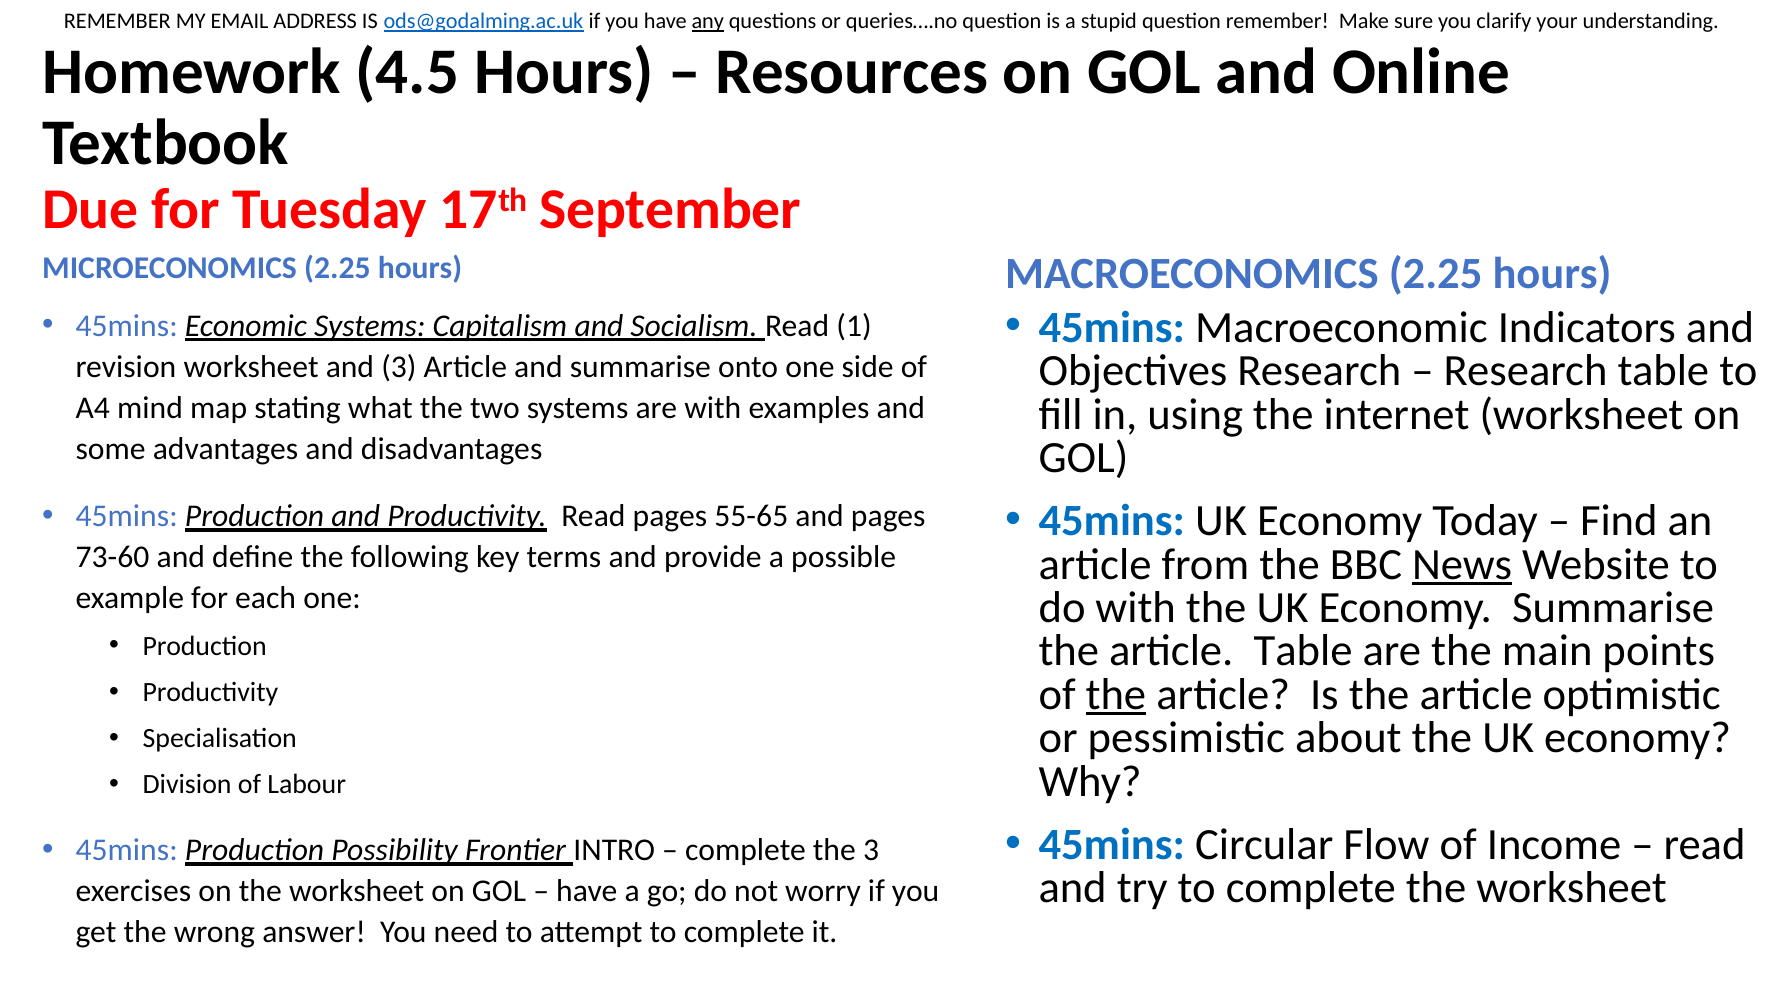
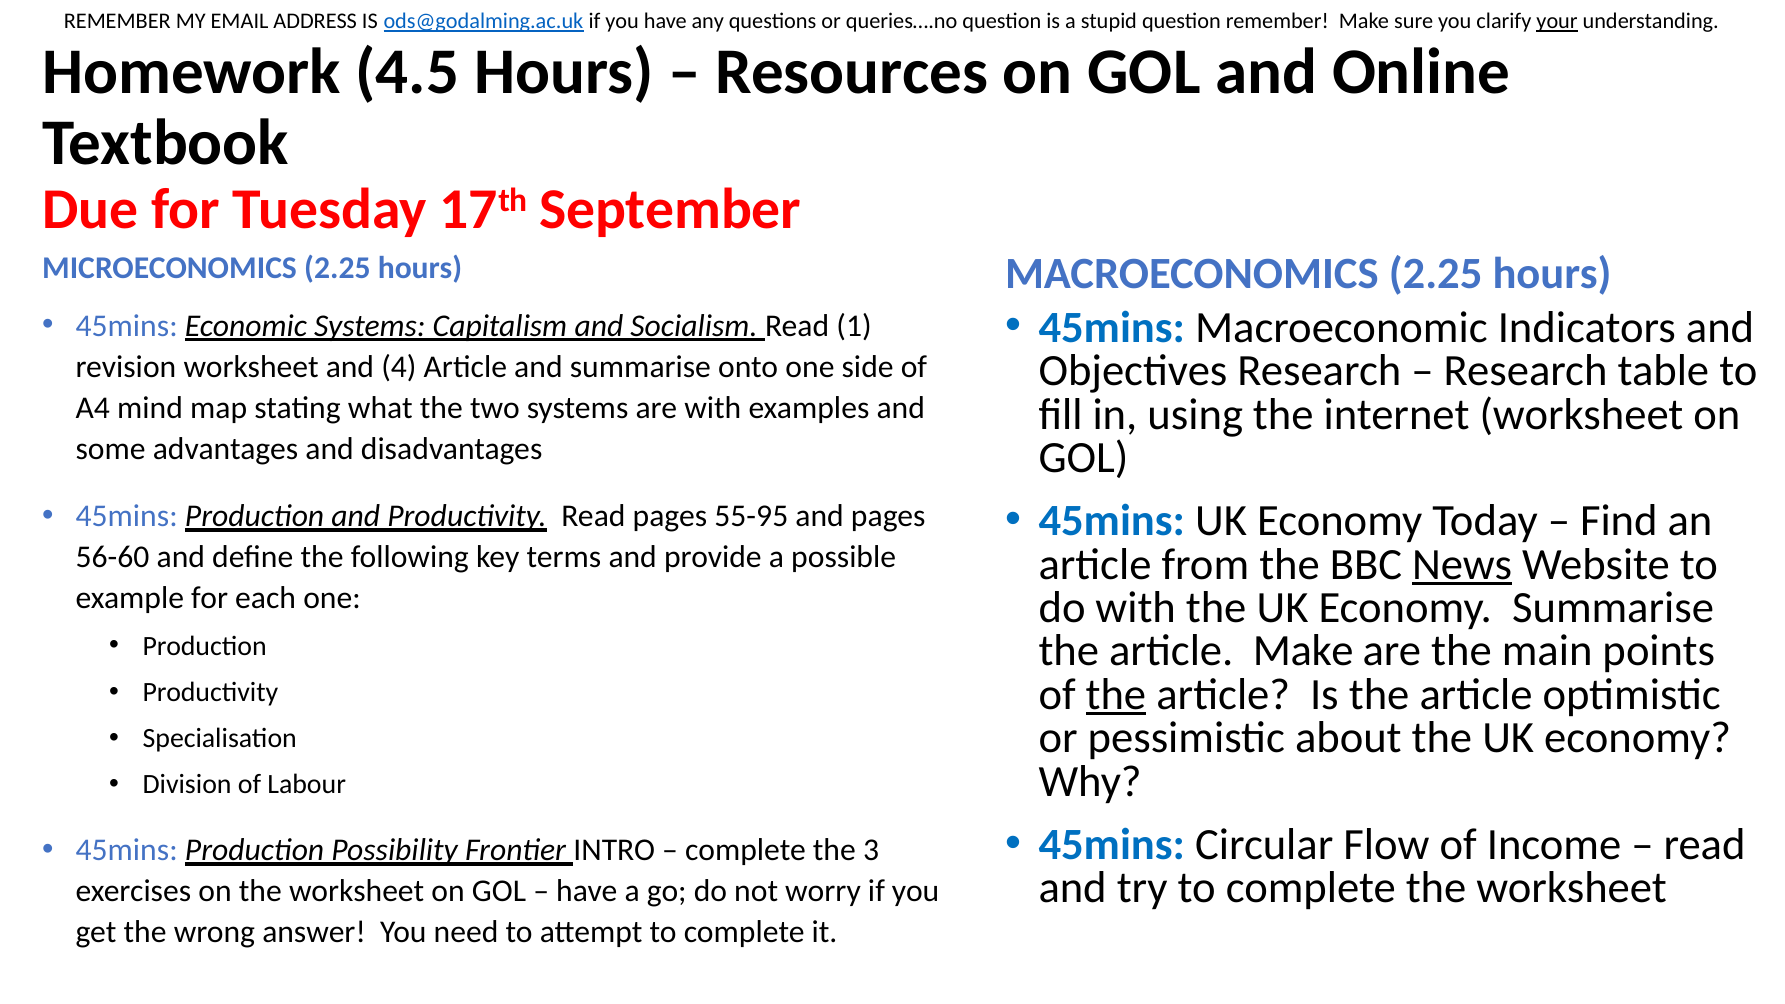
any underline: present -> none
your underline: none -> present
and 3: 3 -> 4
55-65: 55-65 -> 55-95
73-60: 73-60 -> 56-60
article Table: Table -> Make
